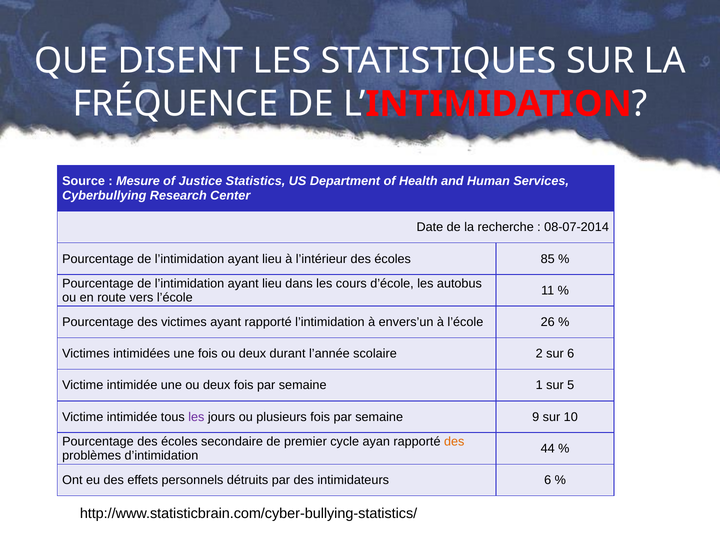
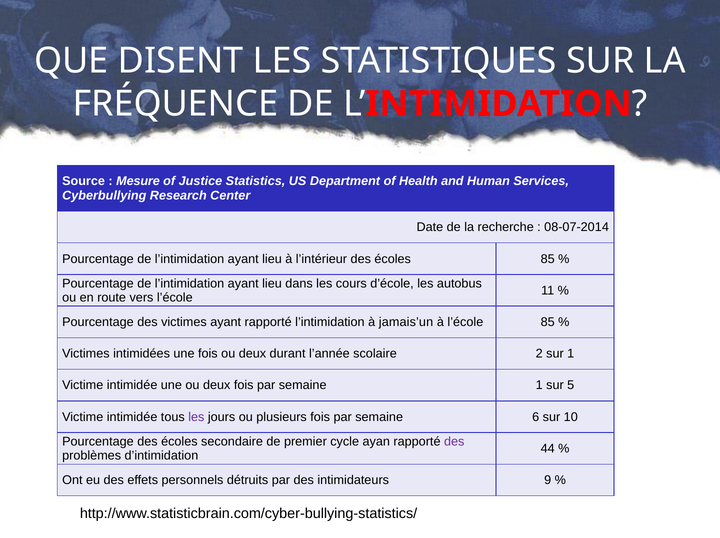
envers’un: envers’un -> jamais’un
l’école 26: 26 -> 85
sur 6: 6 -> 1
9: 9 -> 6
des at (454, 442) colour: orange -> purple
intimidateurs 6: 6 -> 9
